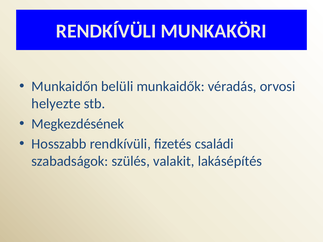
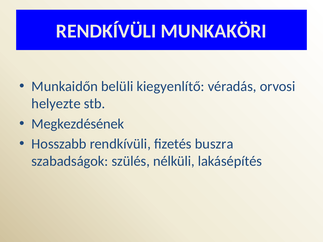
munkaidők: munkaidők -> kiegyenlítő
családi: családi -> buszra
valakit: valakit -> nélküli
